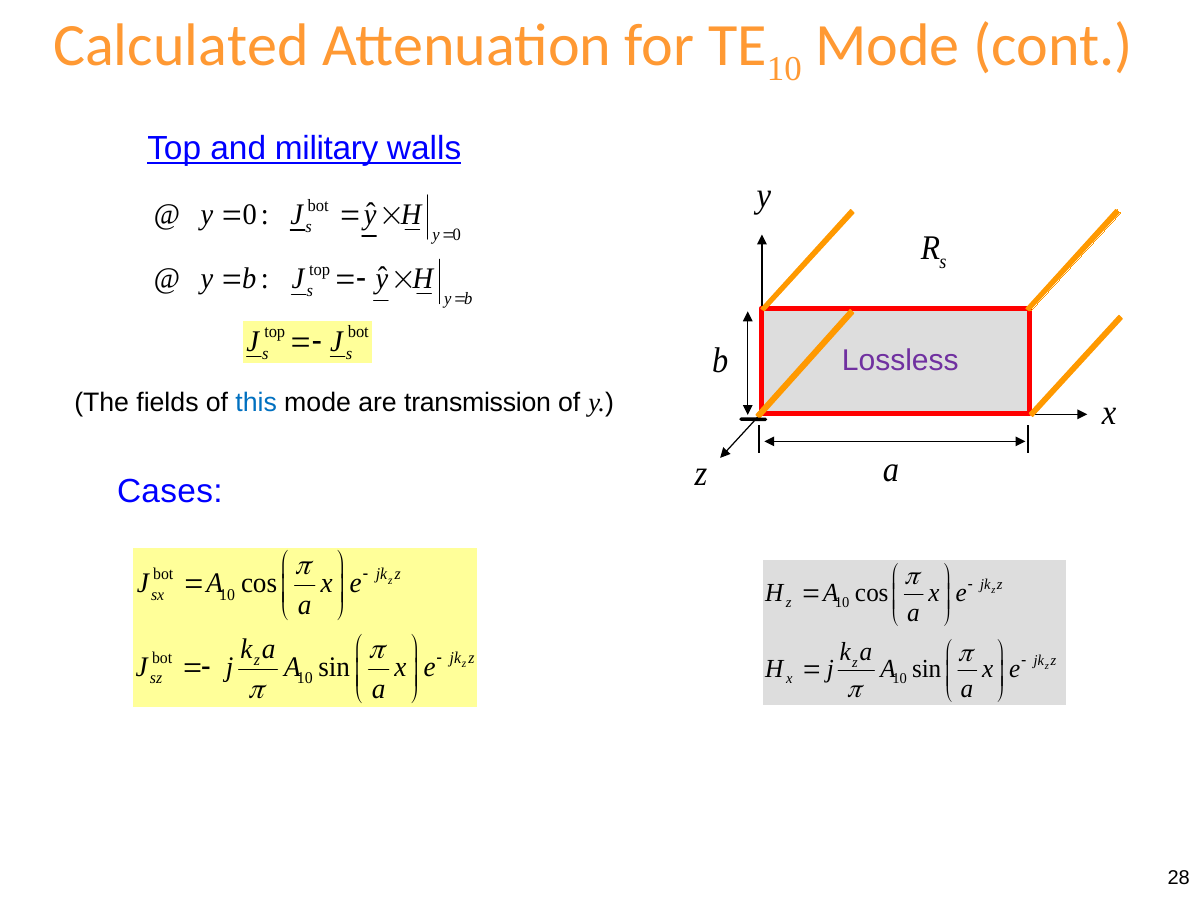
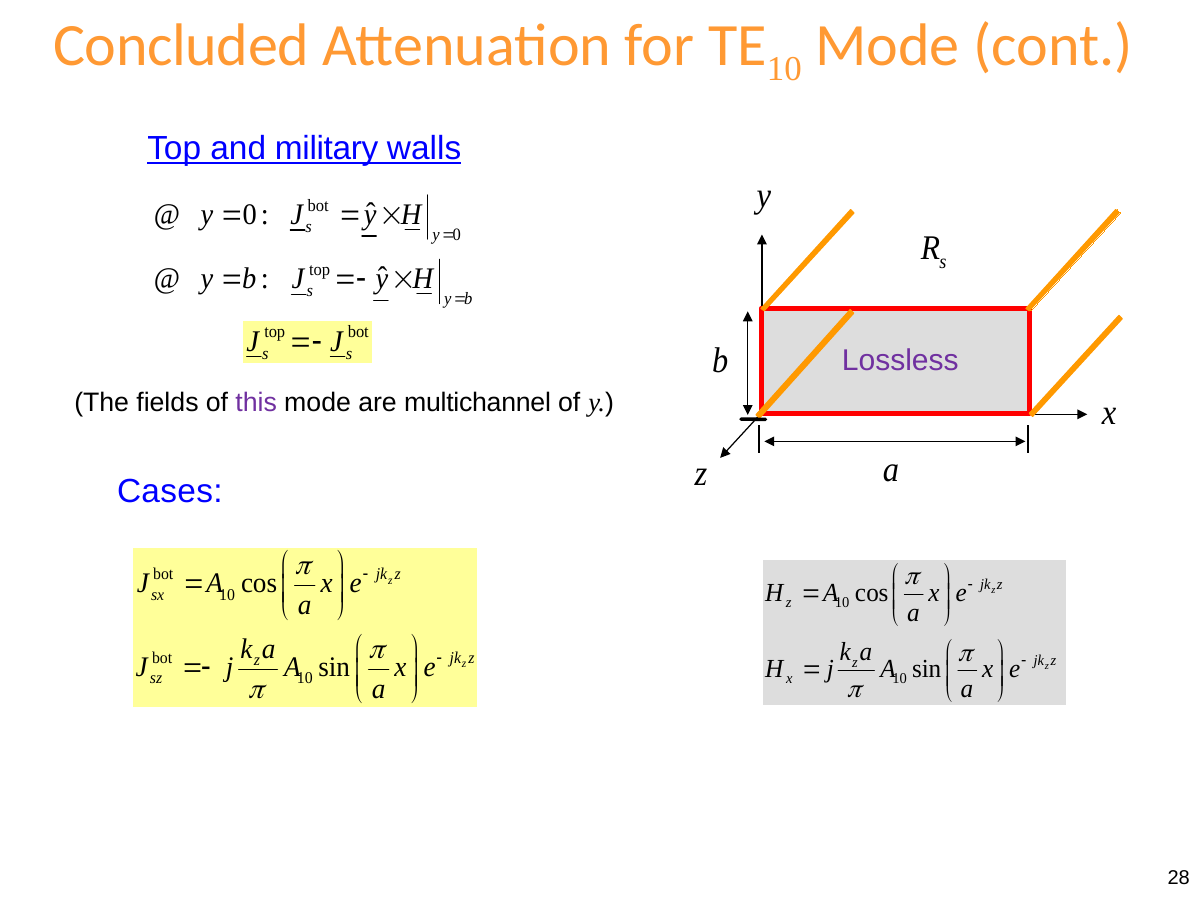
Calculated: Calculated -> Concluded
this colour: blue -> purple
transmission: transmission -> multichannel
